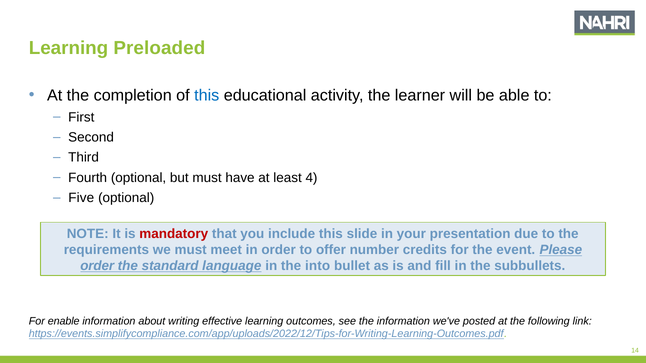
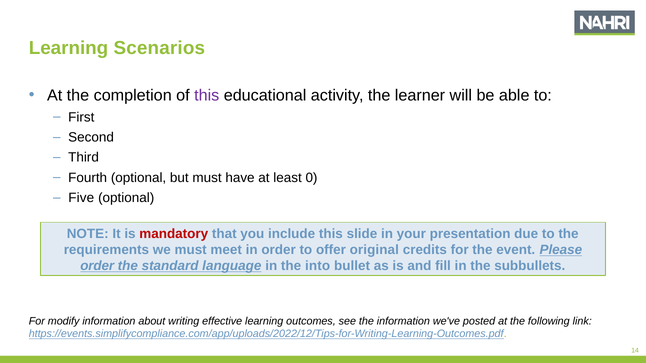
Preloaded: Preloaded -> Scenarios
this at (207, 96) colour: blue -> purple
4: 4 -> 0
number: number -> original
enable: enable -> modify
